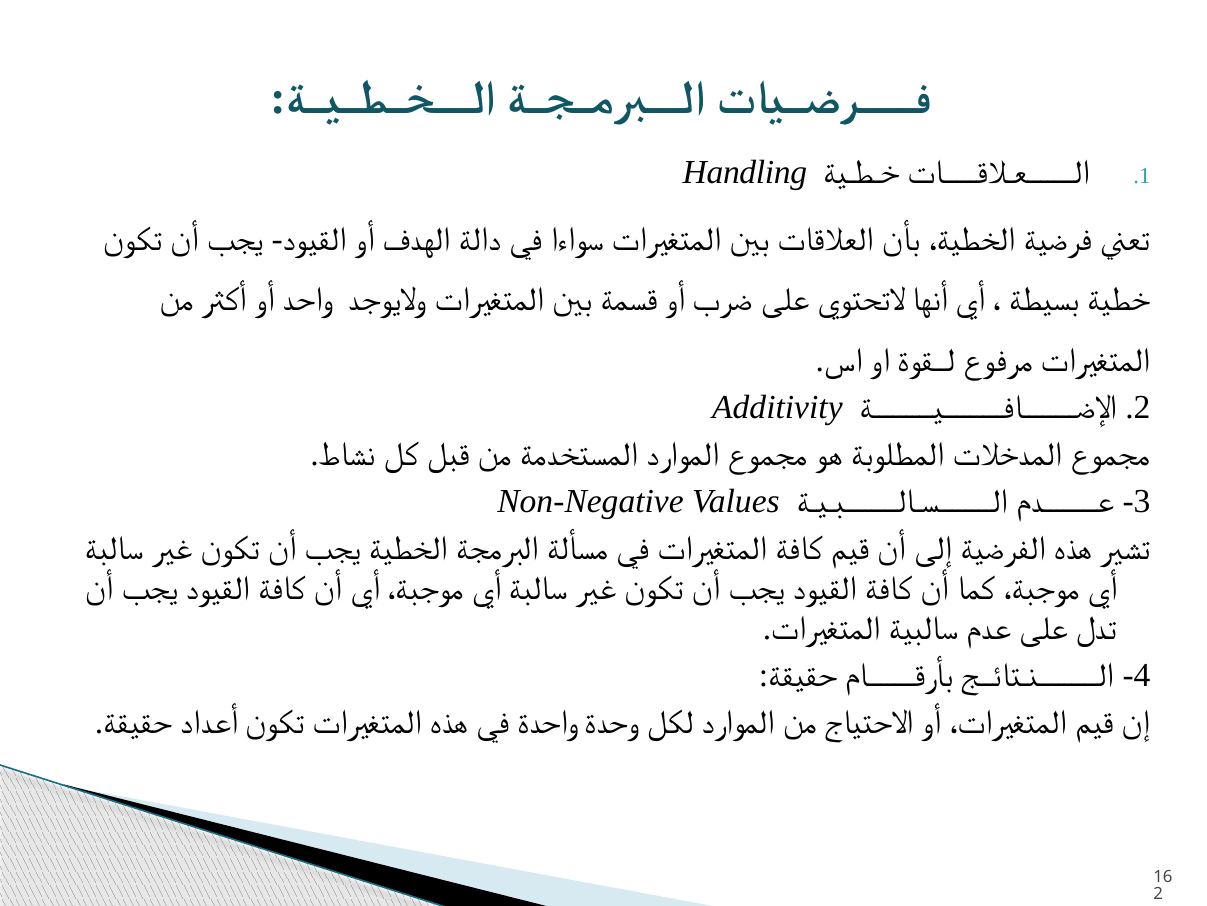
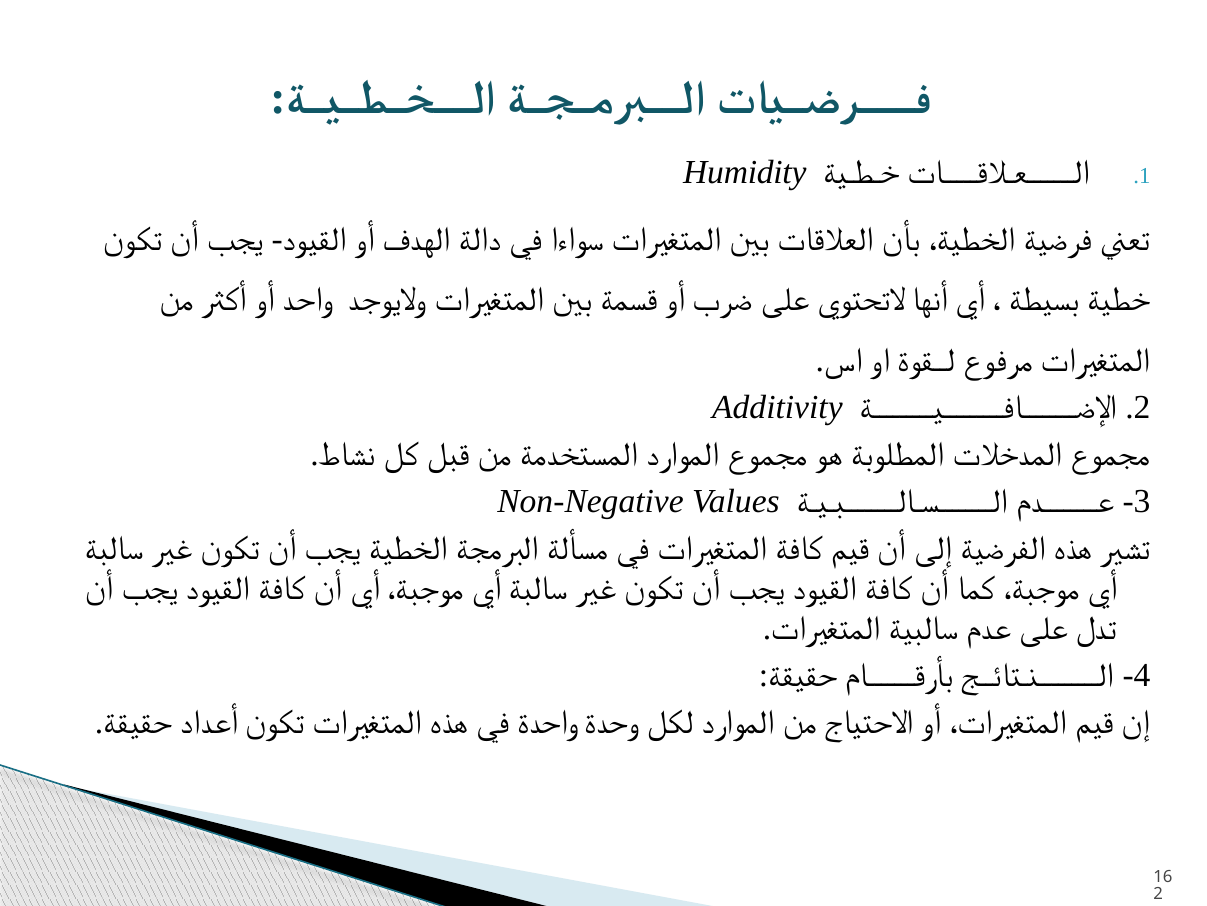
Handling: Handling -> Humidity
